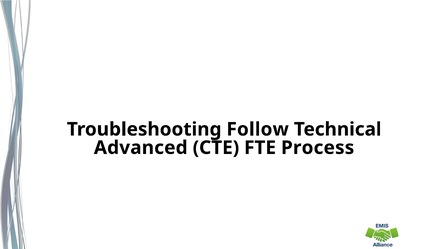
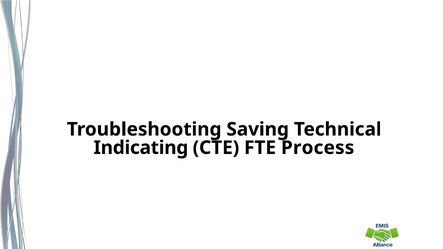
Follow: Follow -> Saving
Advanced: Advanced -> Indicating
